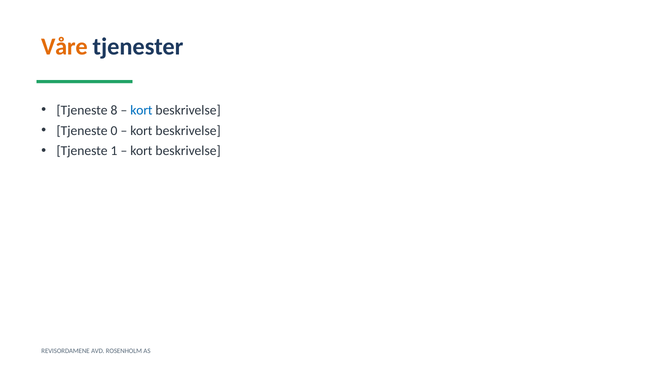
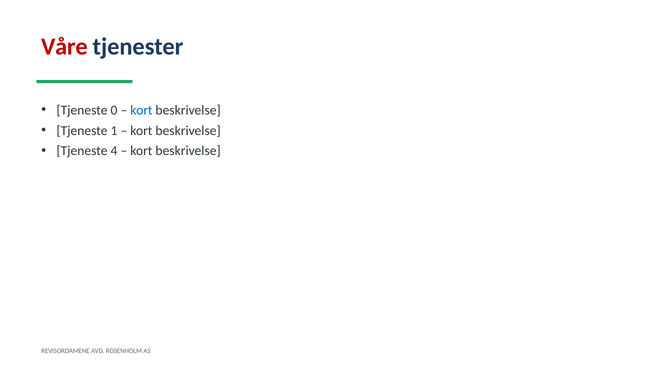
Våre colour: orange -> red
8: 8 -> 0
0: 0 -> 1
1: 1 -> 4
